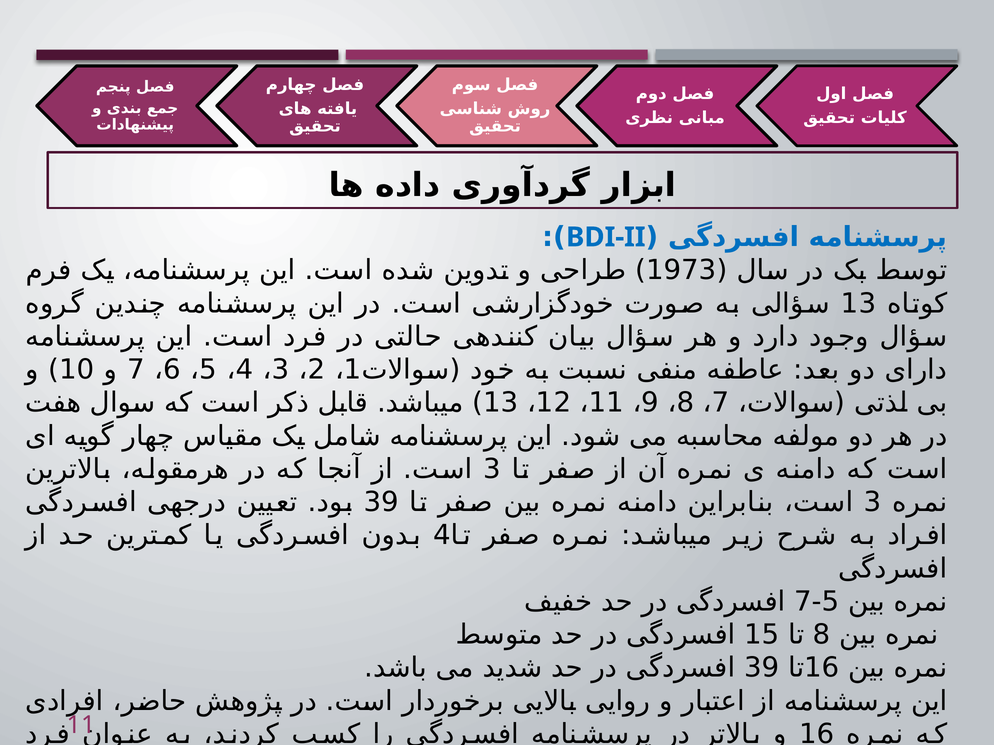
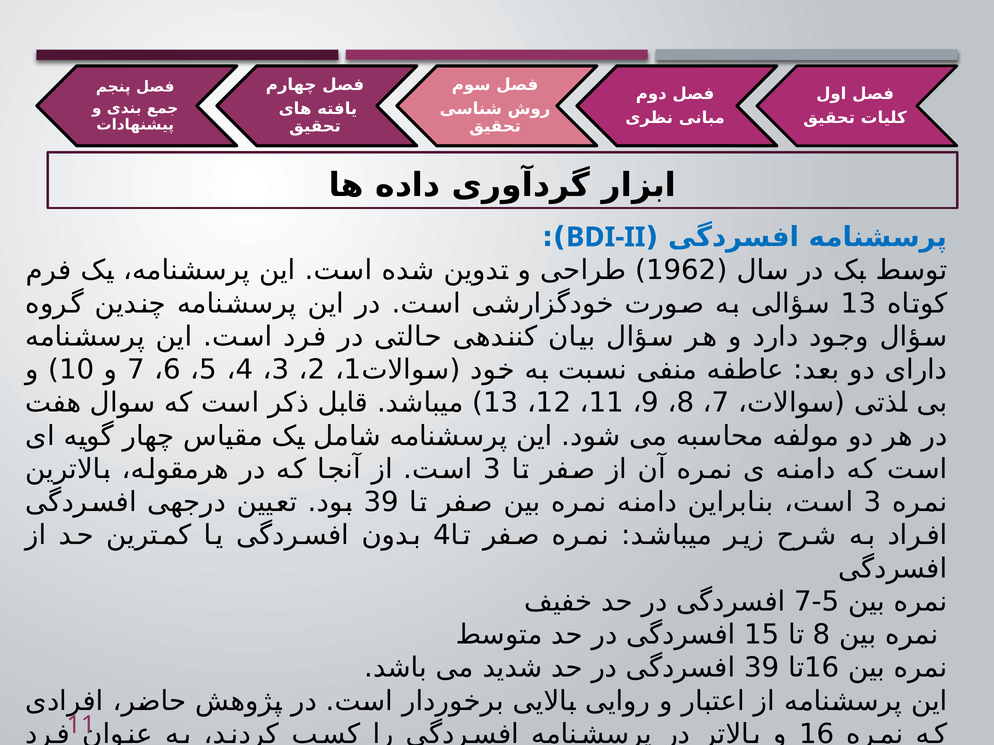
1973: 1973 -> 1962
